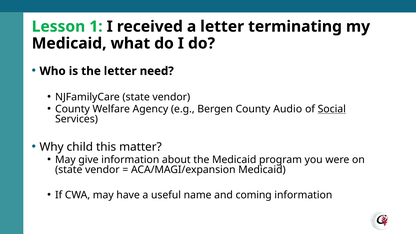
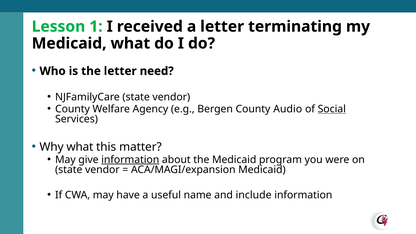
Why child: child -> what
information at (130, 160) underline: none -> present
coming: coming -> include
